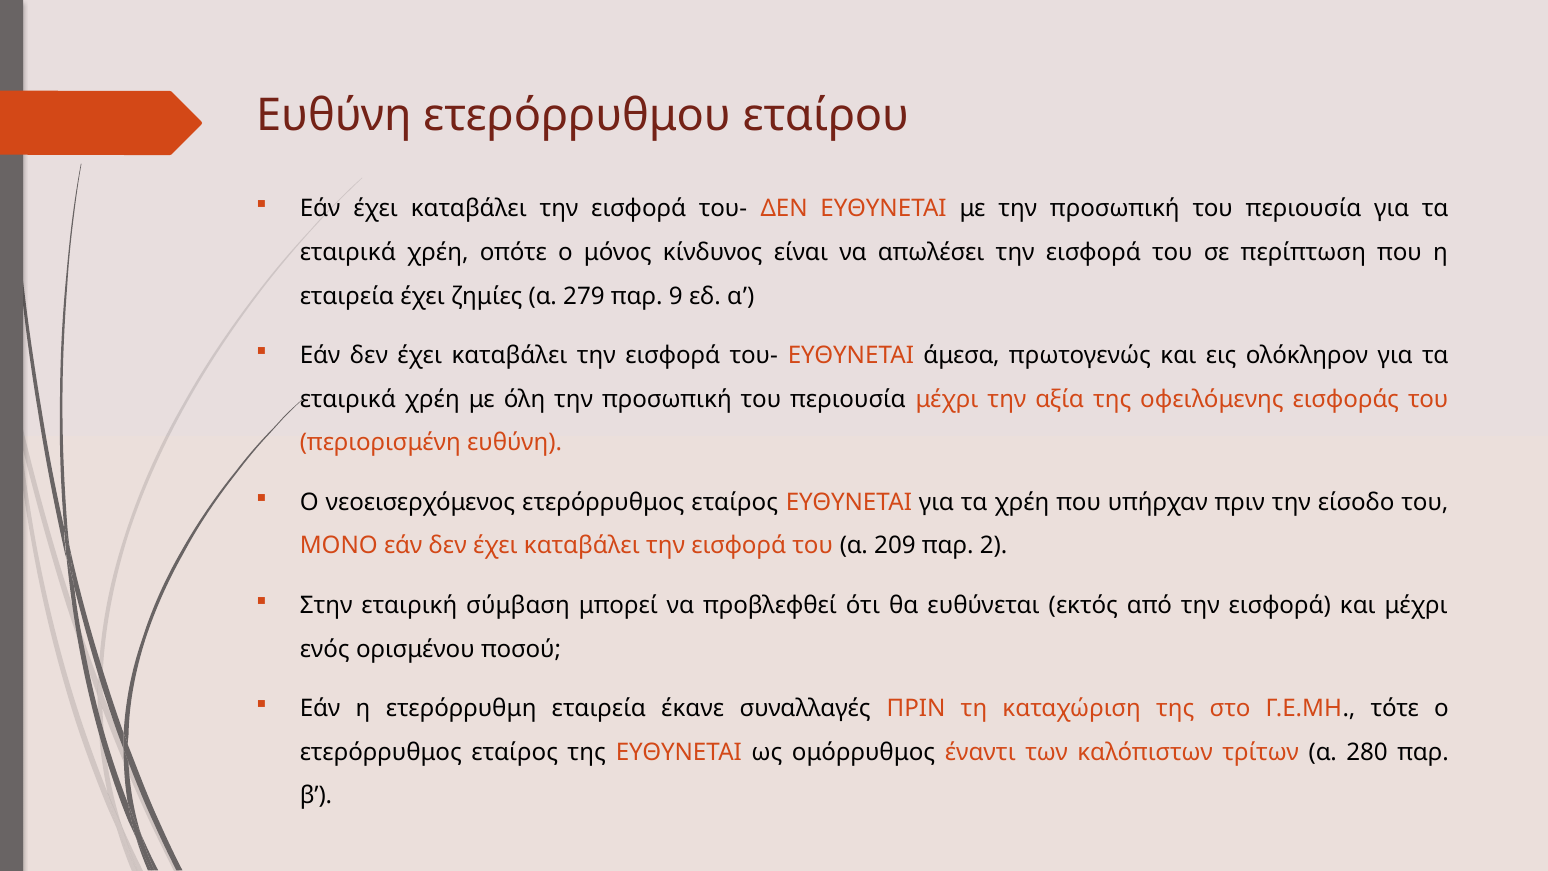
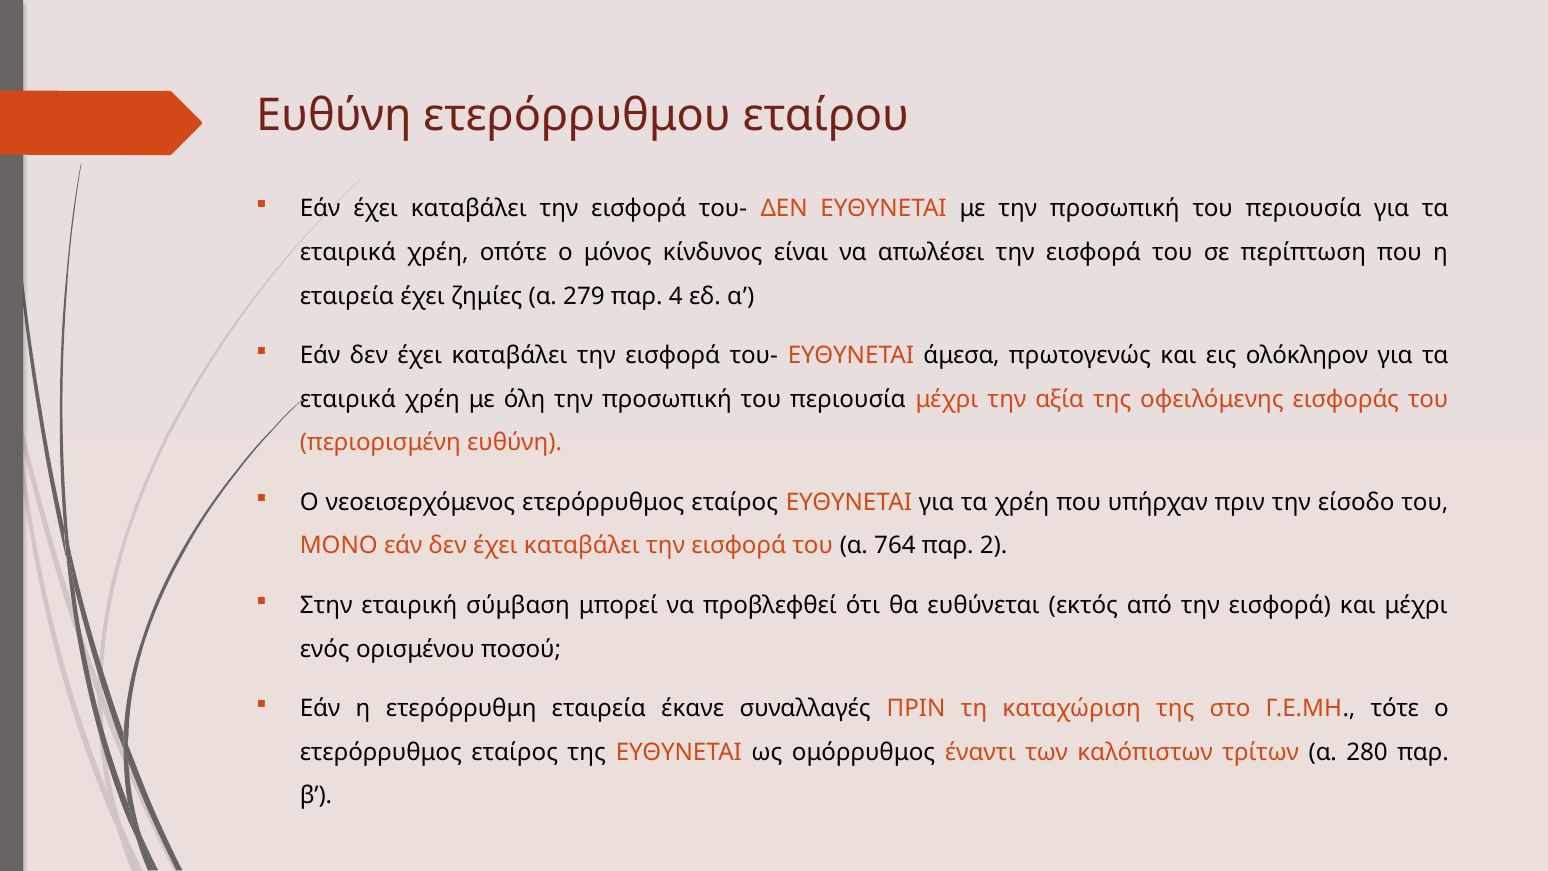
9: 9 -> 4
209: 209 -> 764
